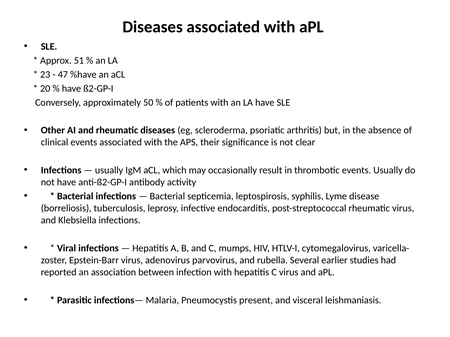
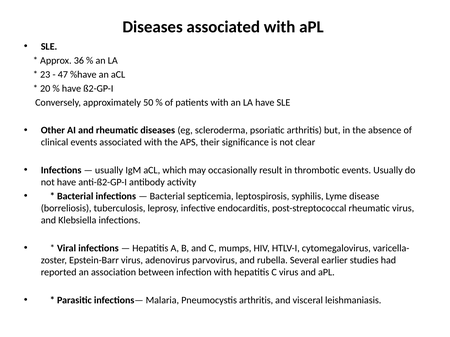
51: 51 -> 36
Pneumocystis present: present -> arthritis
